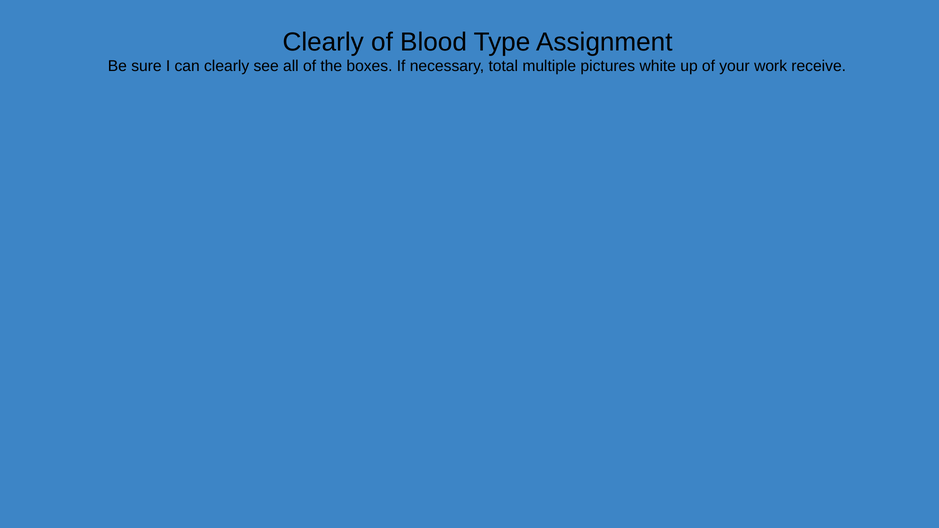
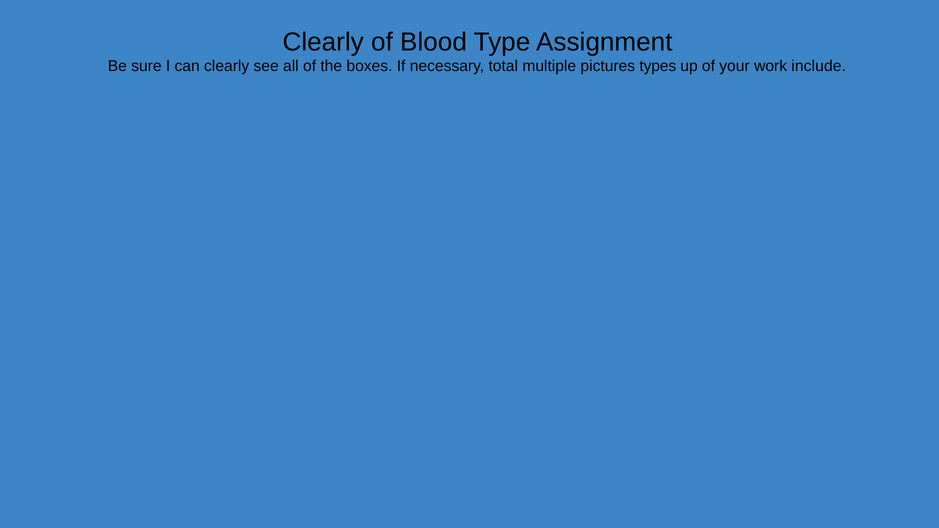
white: white -> types
receive: receive -> include
